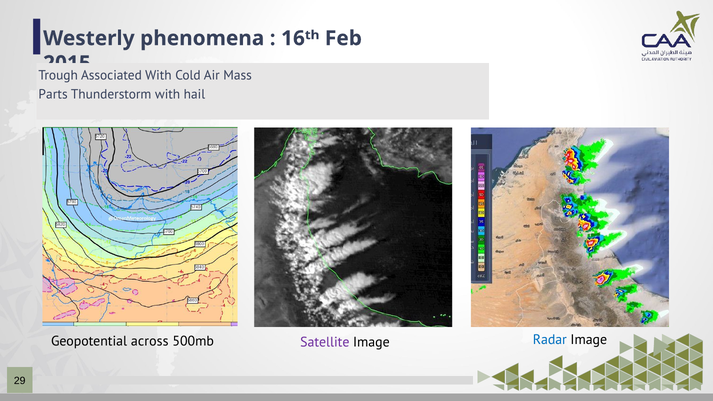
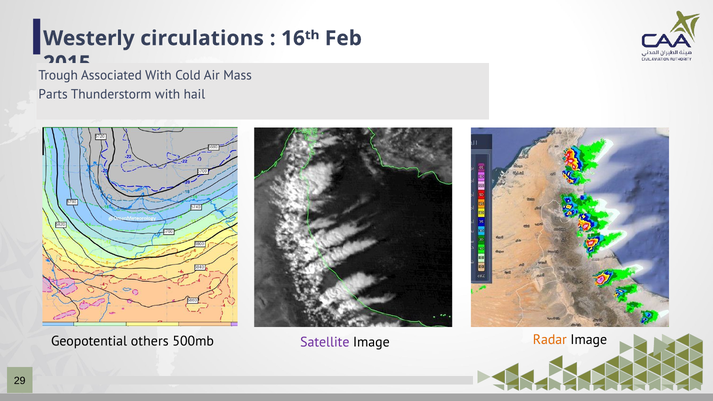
phenomena: phenomena -> circulations
across: across -> others
Radar colour: blue -> orange
